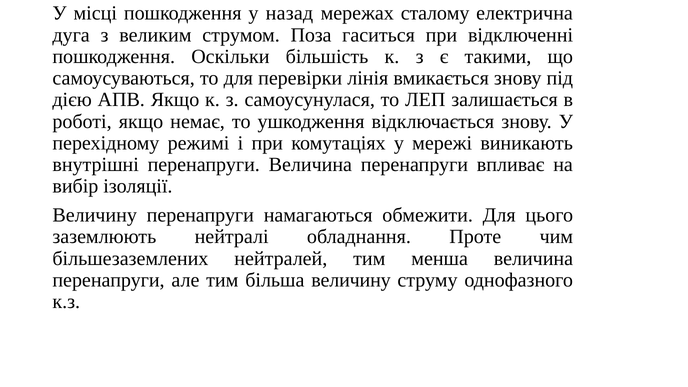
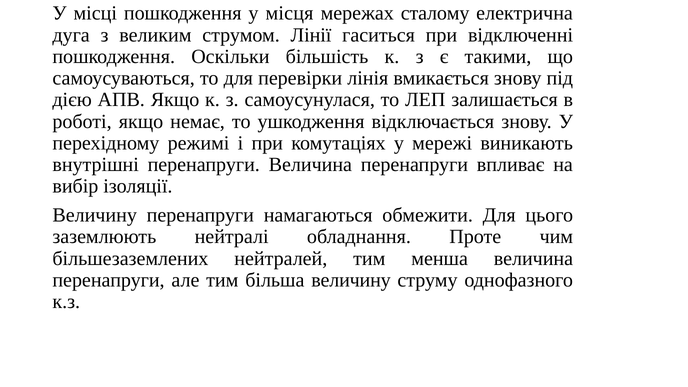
назад: назад -> місця
Поза: Поза -> Лінії
